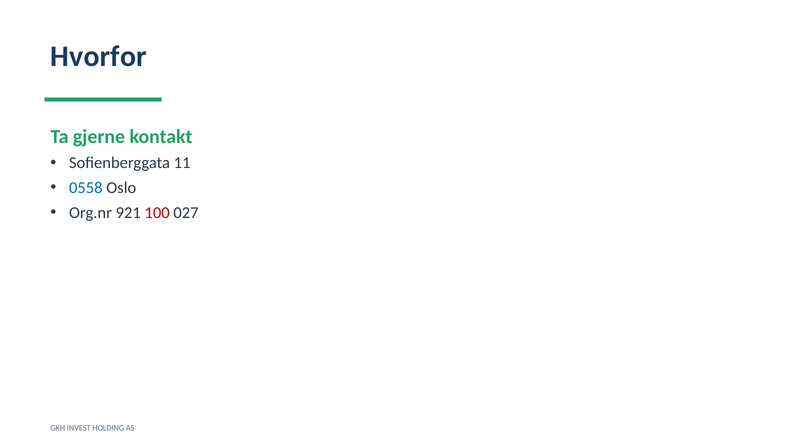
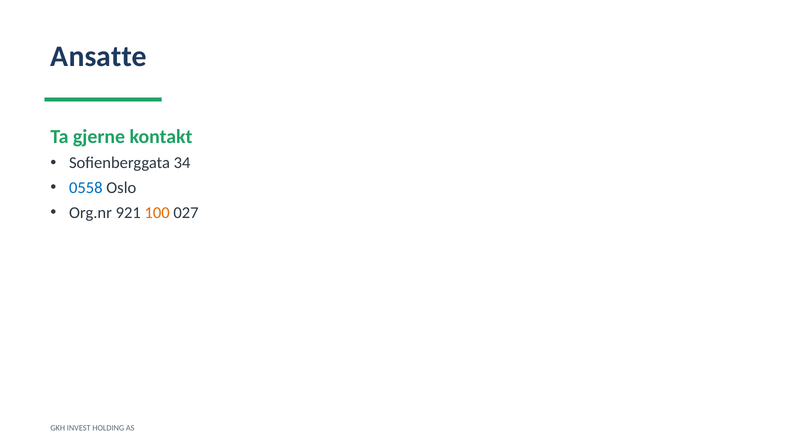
Hvorfor: Hvorfor -> Ansatte
11: 11 -> 34
100 colour: red -> orange
